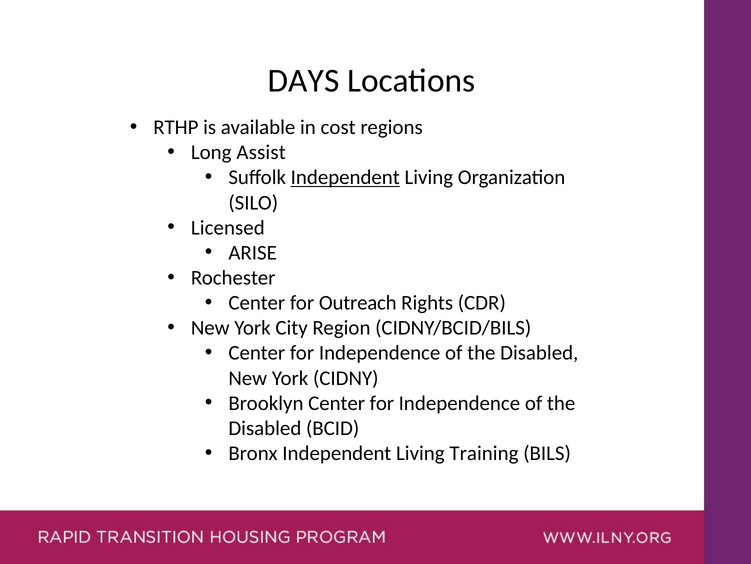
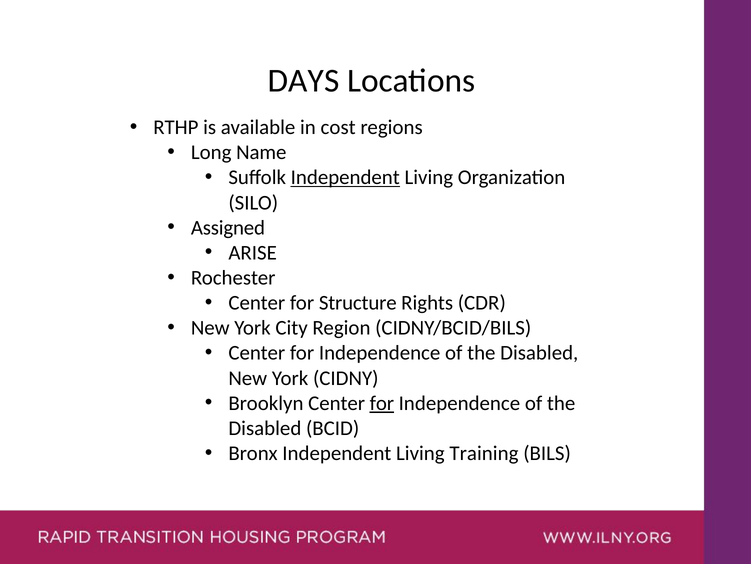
Assist: Assist -> Name
Licensed: Licensed -> Assigned
Outreach: Outreach -> Structure
for at (382, 403) underline: none -> present
